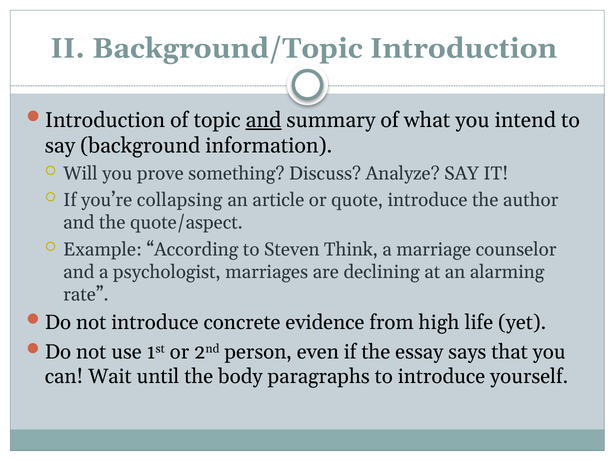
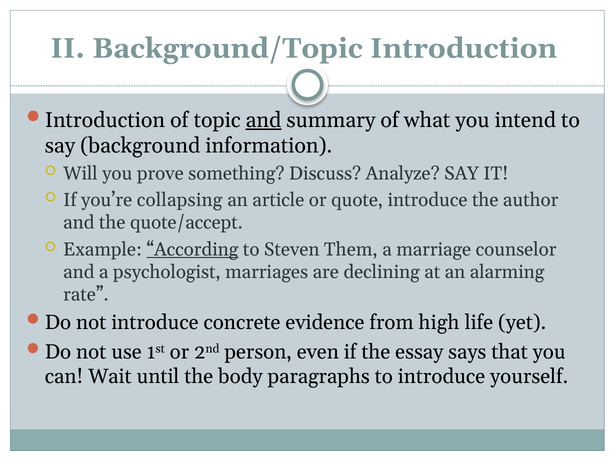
quote/aspect: quote/aspect -> quote/accept
According underline: none -> present
Think: Think -> Them
